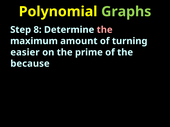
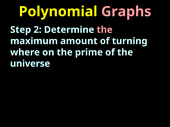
Graphs colour: light green -> pink
8: 8 -> 2
easier: easier -> where
because: because -> universe
